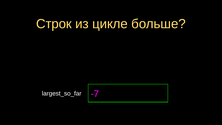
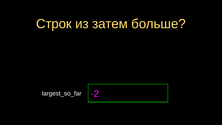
цикле: цикле -> затем
-7: -7 -> -2
